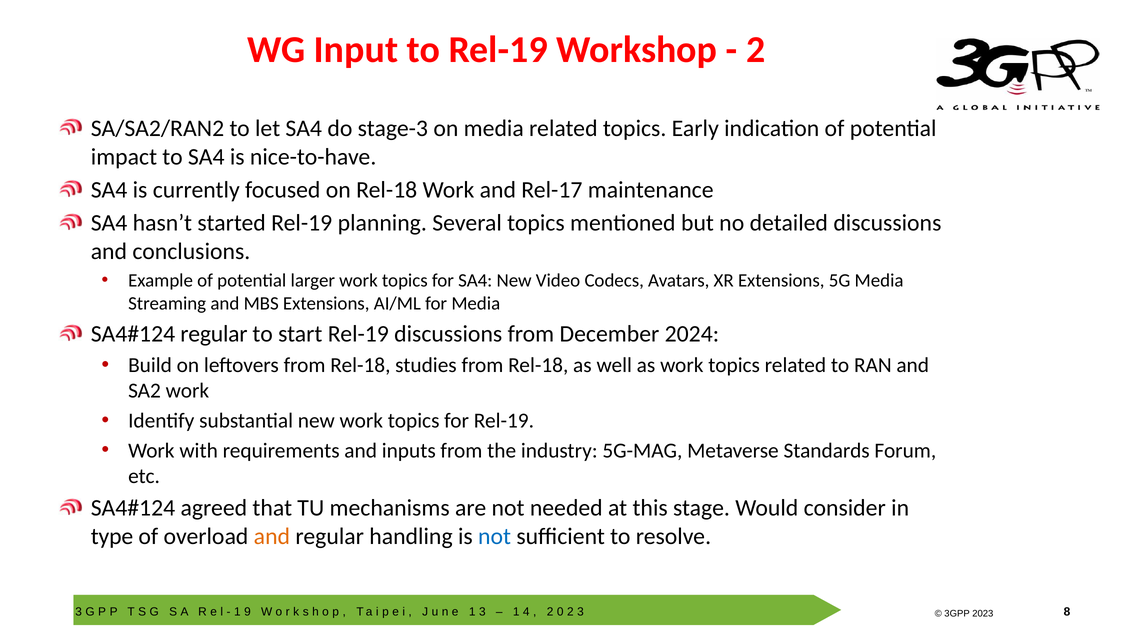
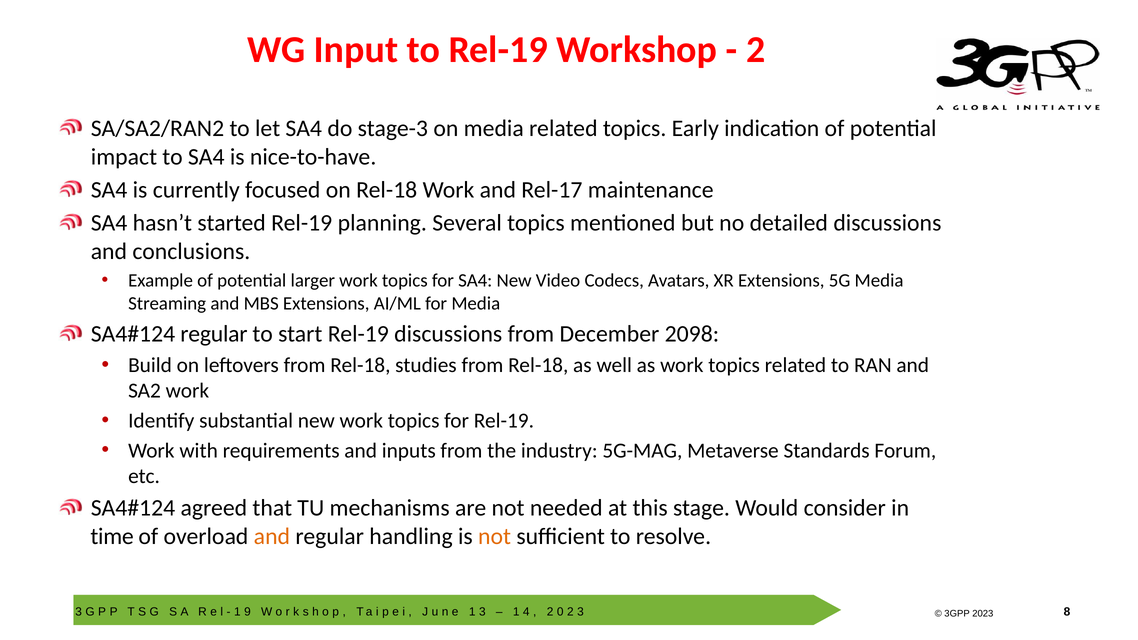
2024: 2024 -> 2098
type: type -> time
not at (495, 537) colour: blue -> orange
